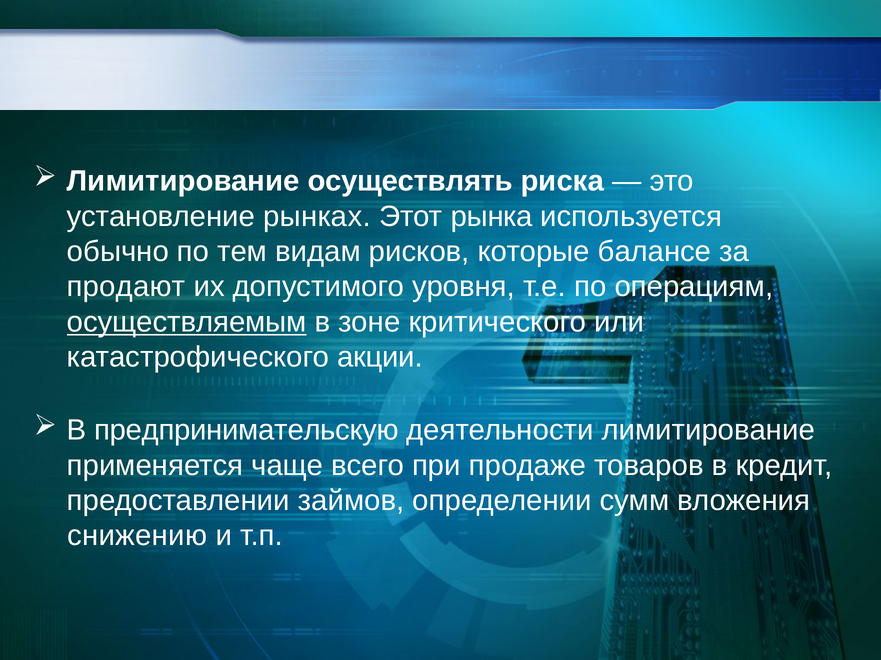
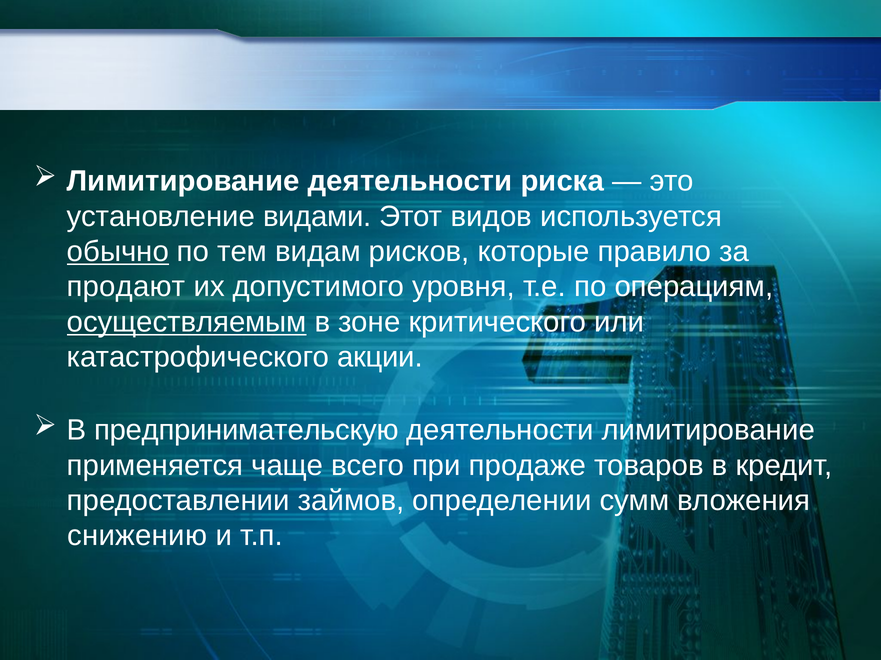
Лимитирование осуществлять: осуществлять -> деятельности
рынках: рынках -> видами
рынка: рынка -> видов
обычно underline: none -> present
балансе: балансе -> правило
